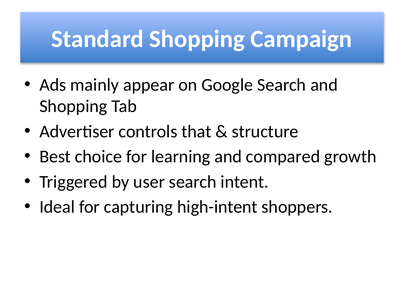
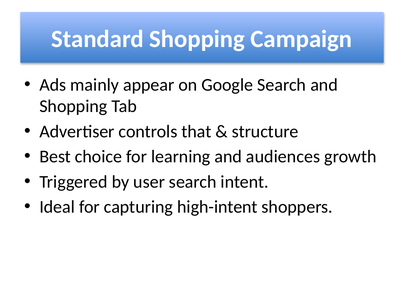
compared: compared -> audiences
